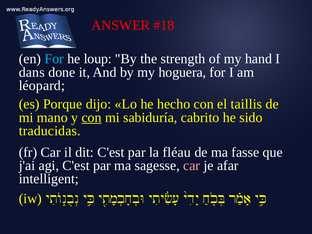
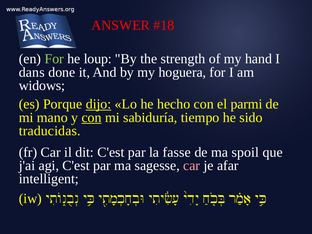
For at (54, 59) colour: light blue -> light green
léopard: léopard -> widows
dijo underline: none -> present
taillis: taillis -> parmi
cabrito: cabrito -> tiempo
fléau: fléau -> fasse
fasse: fasse -> spoil
